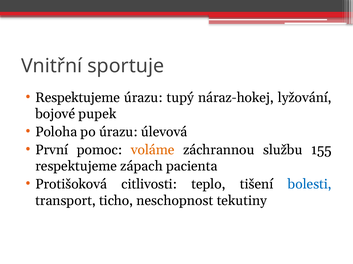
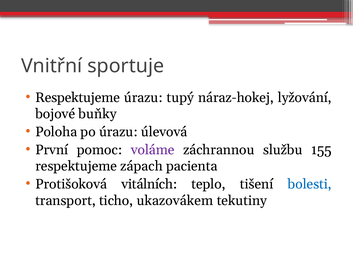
pupek: pupek -> buňky
voláme colour: orange -> purple
citlivosti: citlivosti -> vitálních
neschopnost: neschopnost -> ukazovákem
